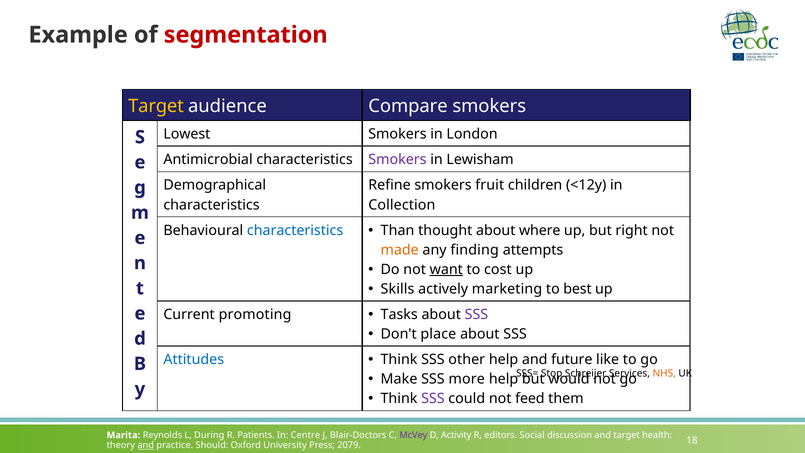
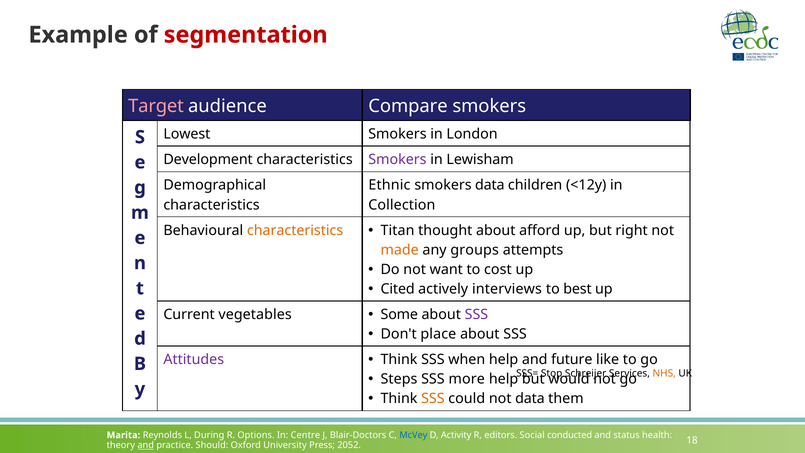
Target at (156, 106) colour: yellow -> pink
Antimicrobial: Antimicrobial -> Development
Refine: Refine -> Ethnic
smokers fruit: fruit -> data
characteristics at (295, 230) colour: blue -> orange
Than: Than -> Titan
where: where -> afford
finding: finding -> groups
want underline: present -> none
Skills: Skills -> Cited
marketing: marketing -> interviews
promoting: promoting -> vegetables
Tasks: Tasks -> Some
Attitudes colour: blue -> purple
other: other -> when
Make: Make -> Steps
SSS at (433, 399) colour: purple -> orange
not feed: feed -> data
Patients: Patients -> Options
McVey colour: purple -> blue
discussion: discussion -> conducted
and target: target -> status
2079: 2079 -> 2052
